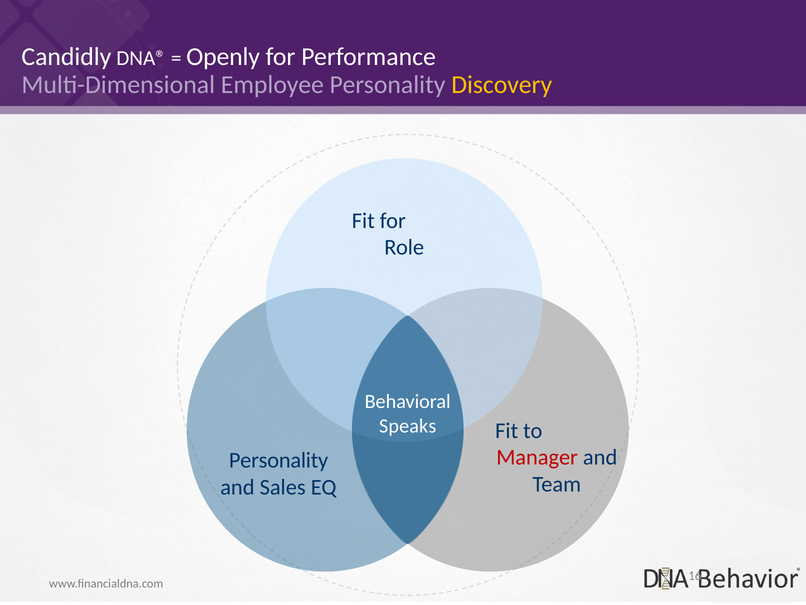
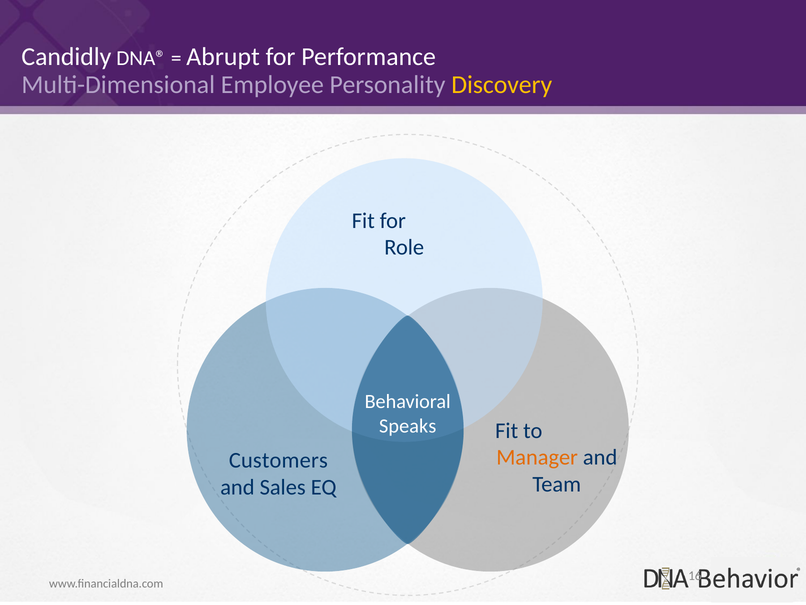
Openly: Openly -> Abrupt
Manager colour: red -> orange
Personality at (279, 460): Personality -> Customers
